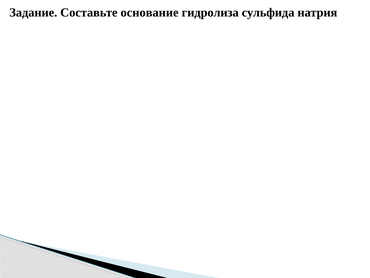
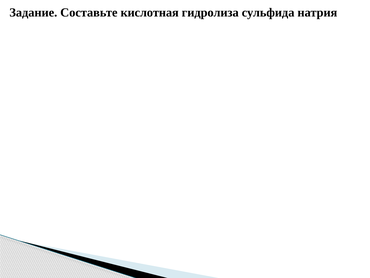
основание: основание -> кислотная
